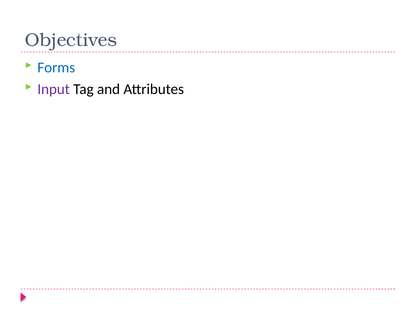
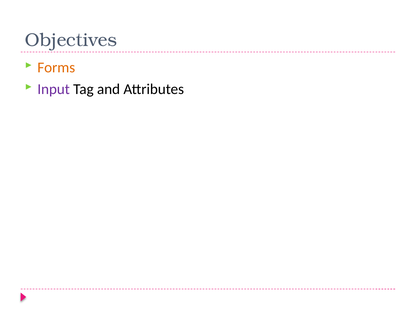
Forms colour: blue -> orange
